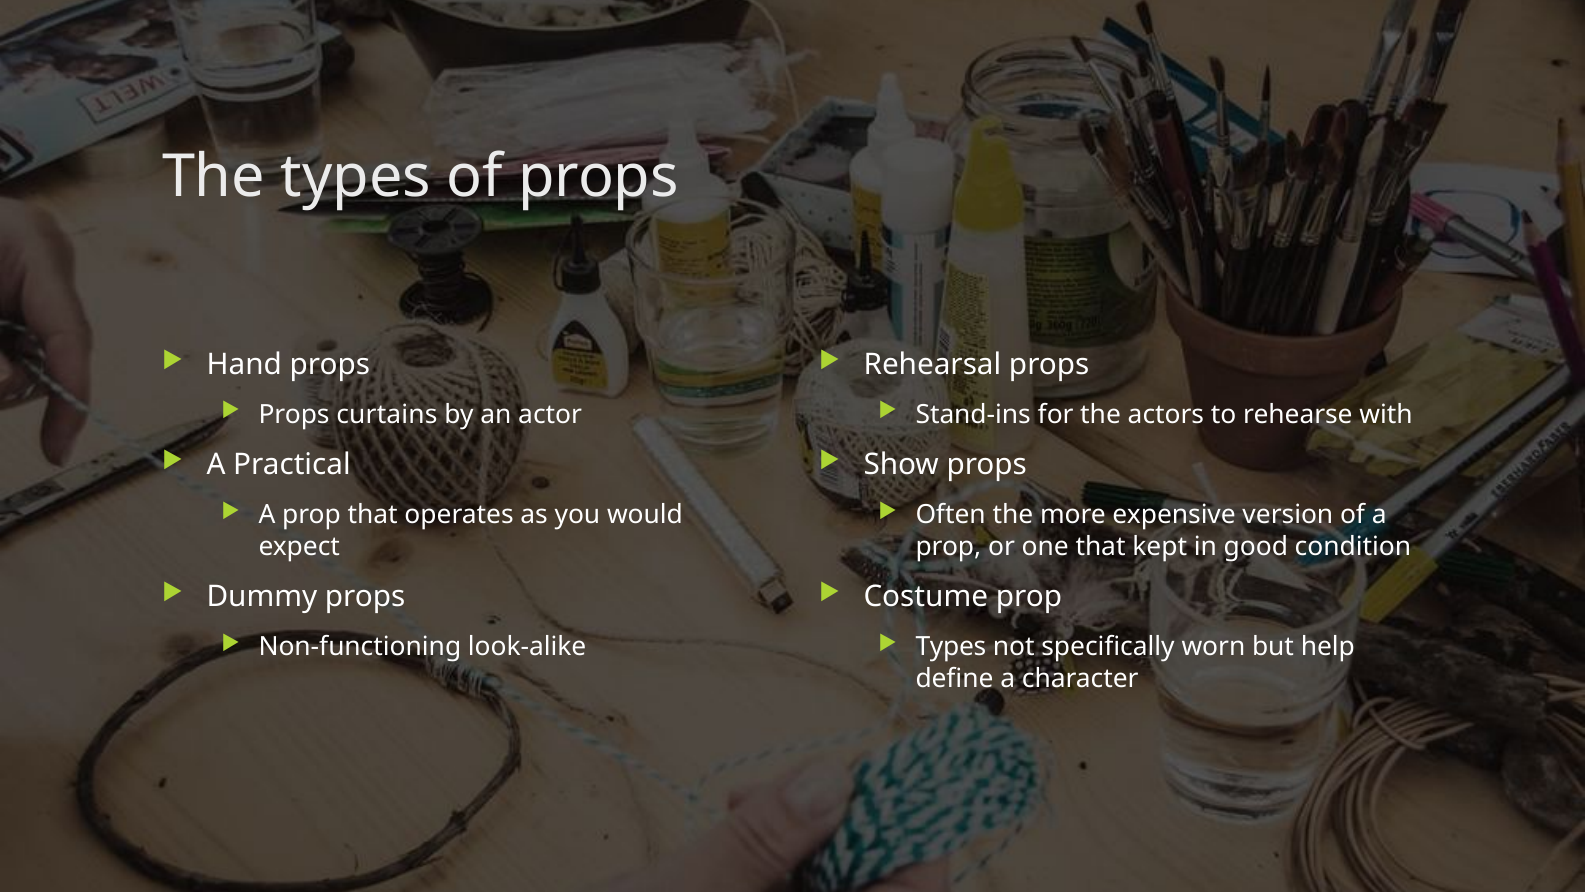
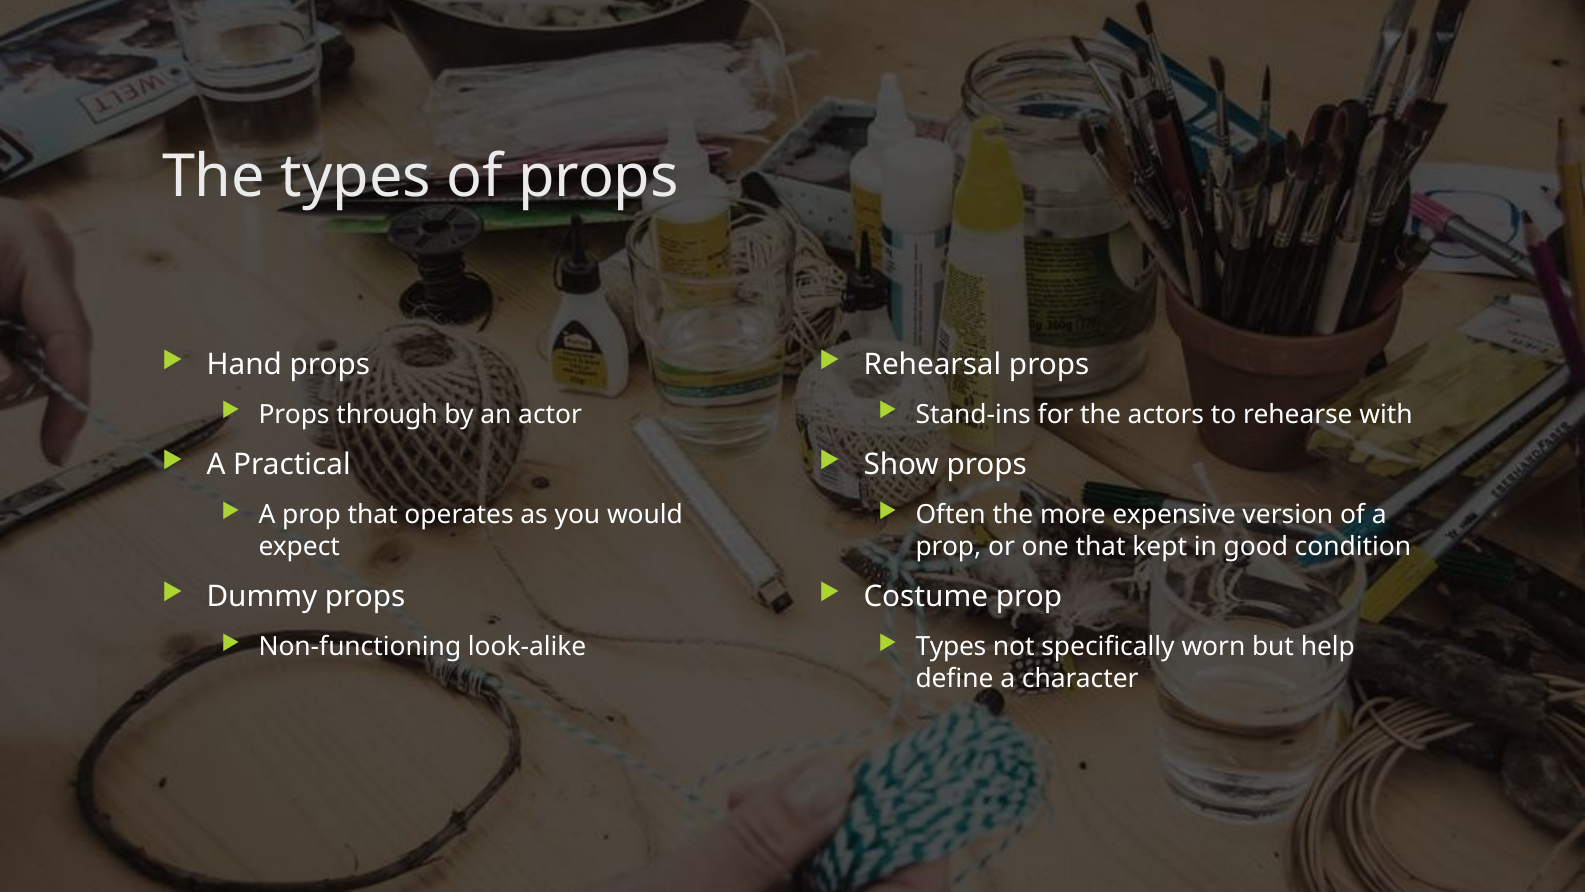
curtains: curtains -> through
